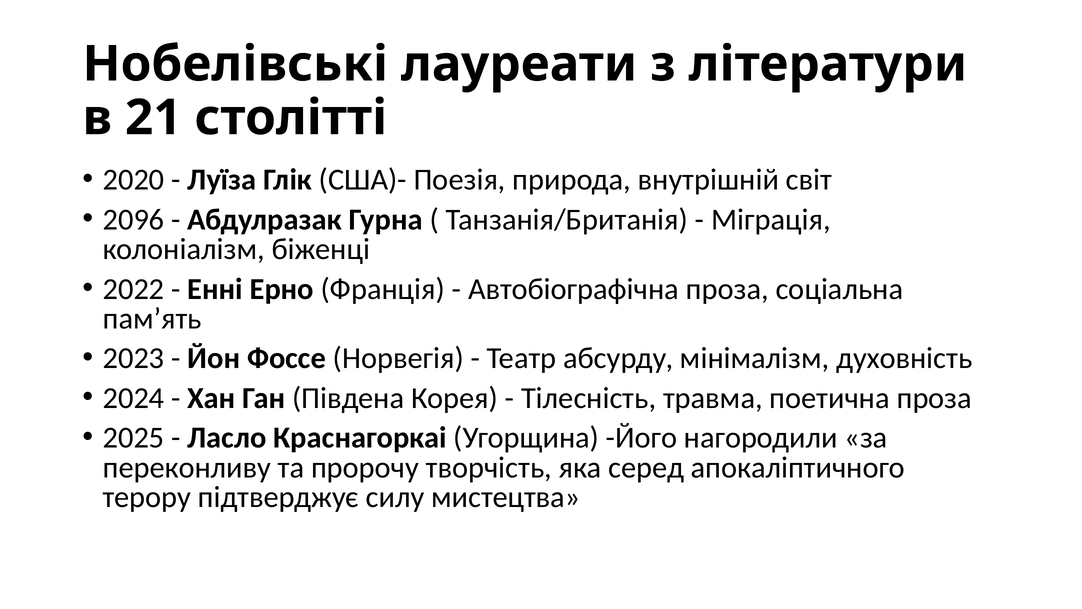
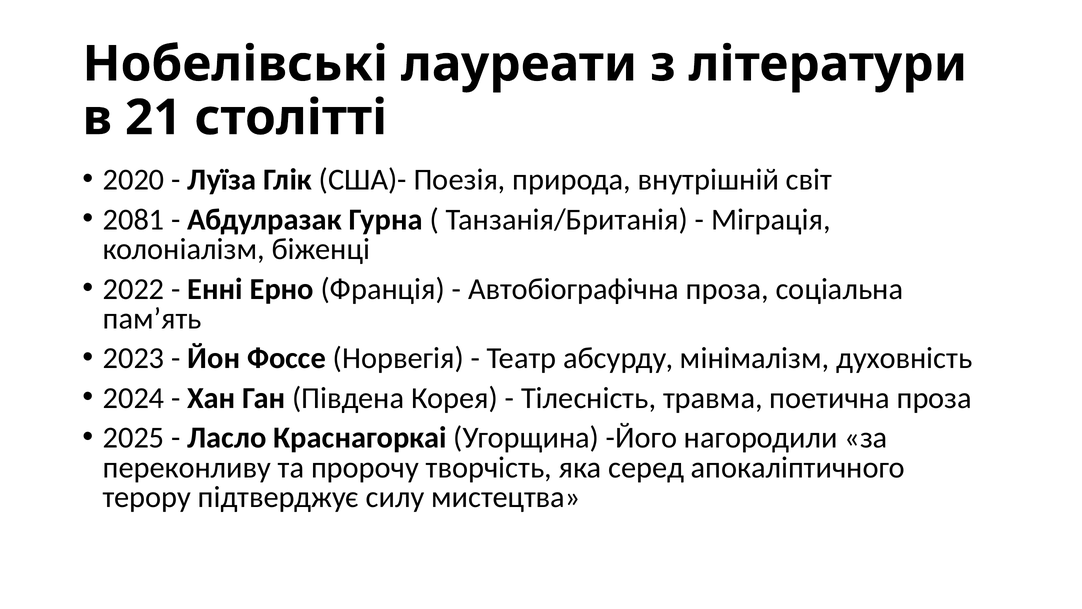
2096: 2096 -> 2081
